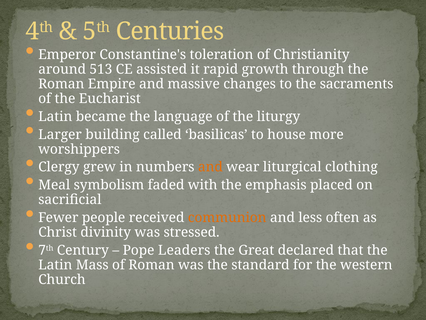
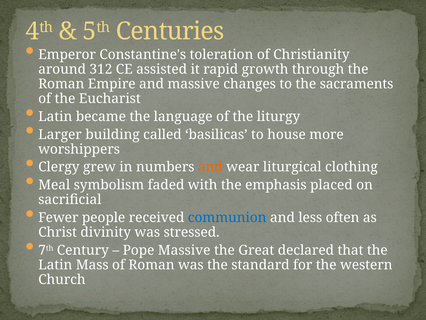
513: 513 -> 312
communion colour: orange -> blue
Pope Leaders: Leaders -> Massive
